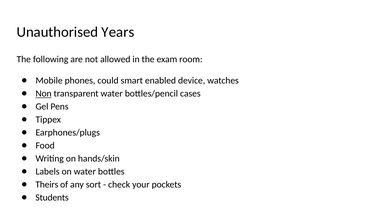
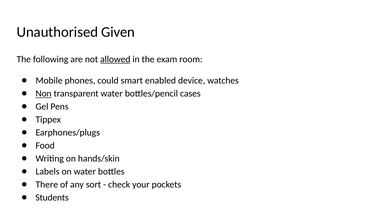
Years: Years -> Given
allowed underline: none -> present
Theirs: Theirs -> There
